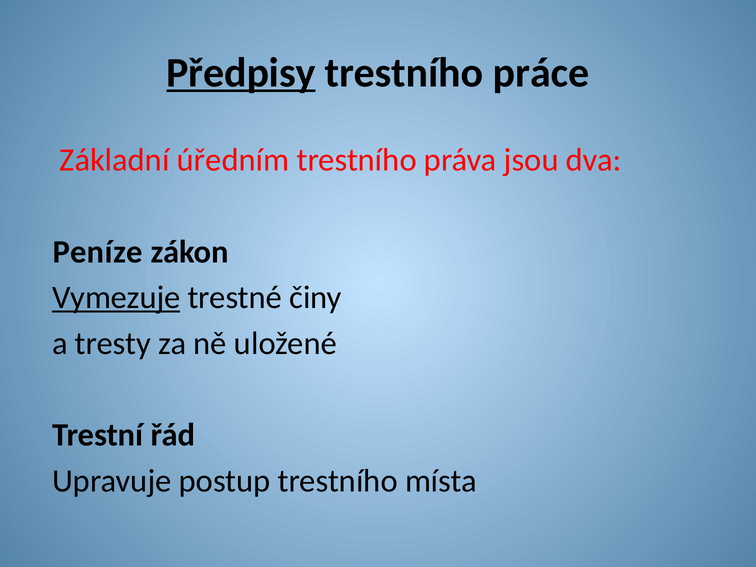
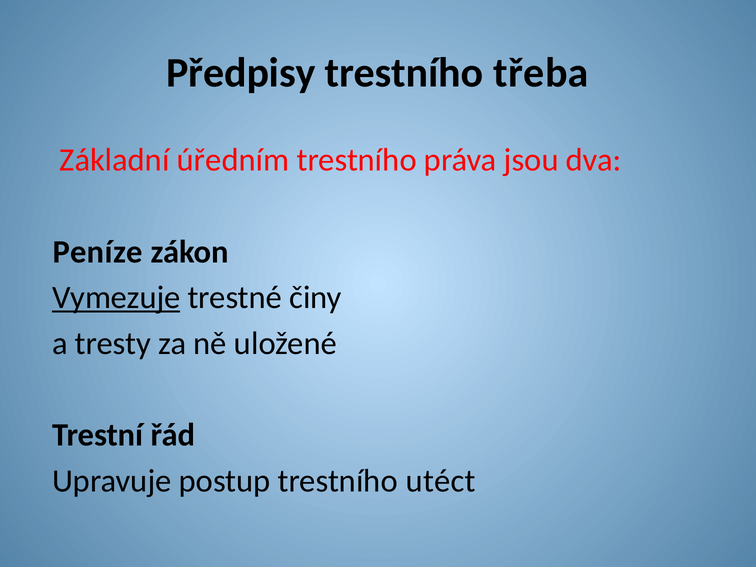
Předpisy underline: present -> none
práce: práce -> třeba
místa: místa -> utéct
